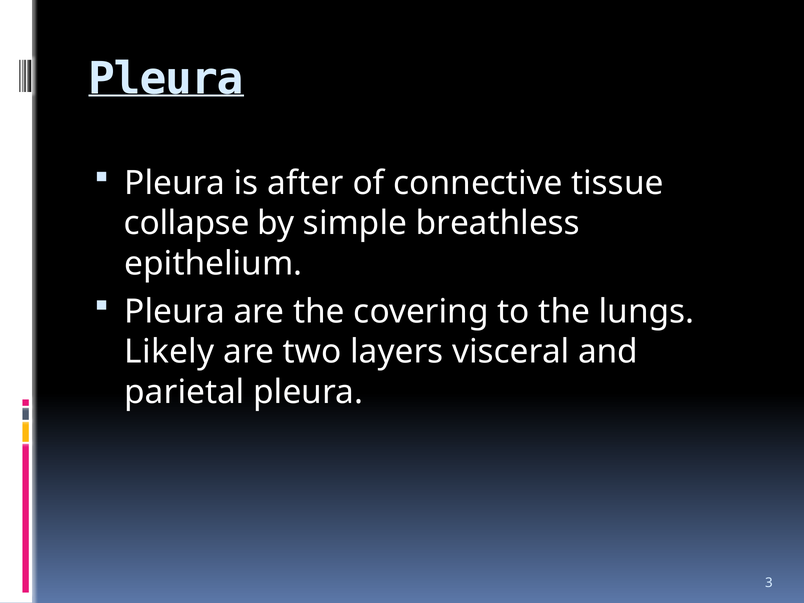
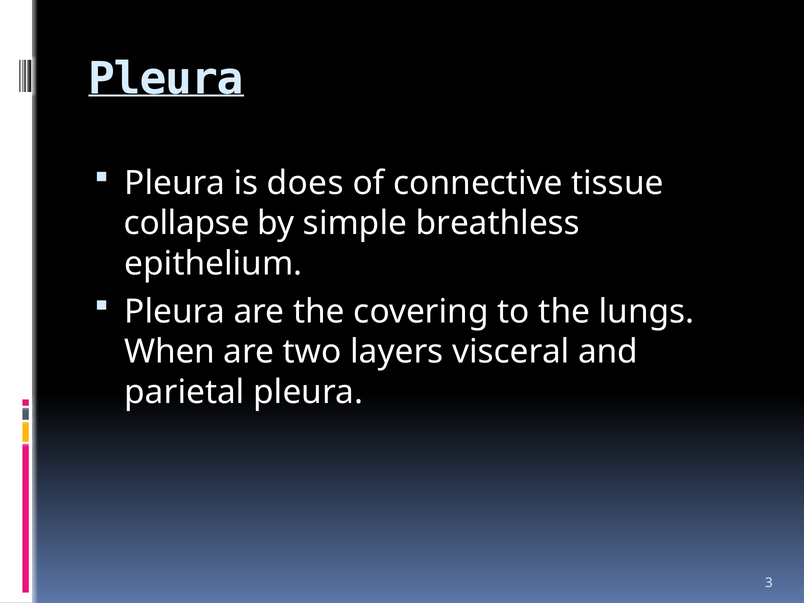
after: after -> does
Likely: Likely -> When
